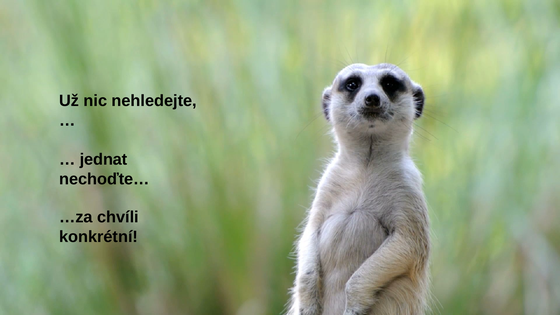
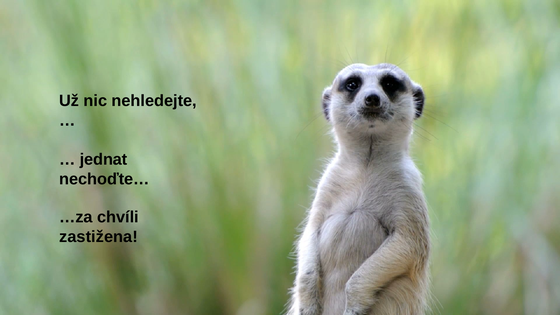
konkrétní: konkrétní -> zastižena
